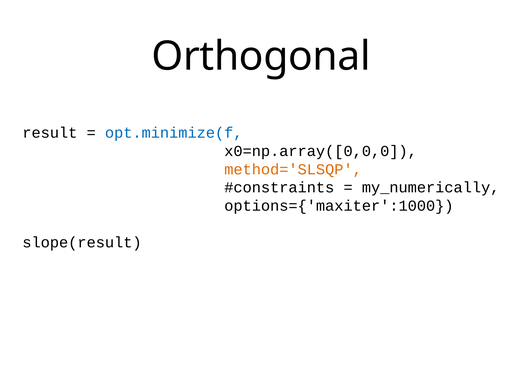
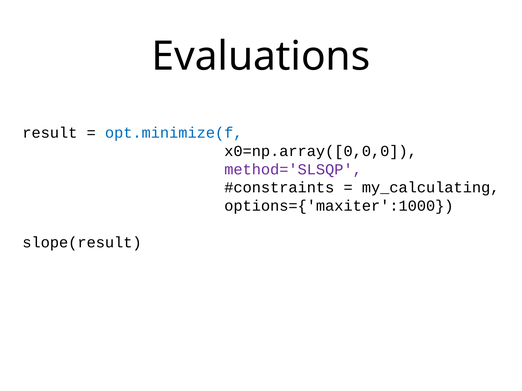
Orthogonal: Orthogonal -> Evaluations
method='SLSQP colour: orange -> purple
my_numerically: my_numerically -> my_calculating
